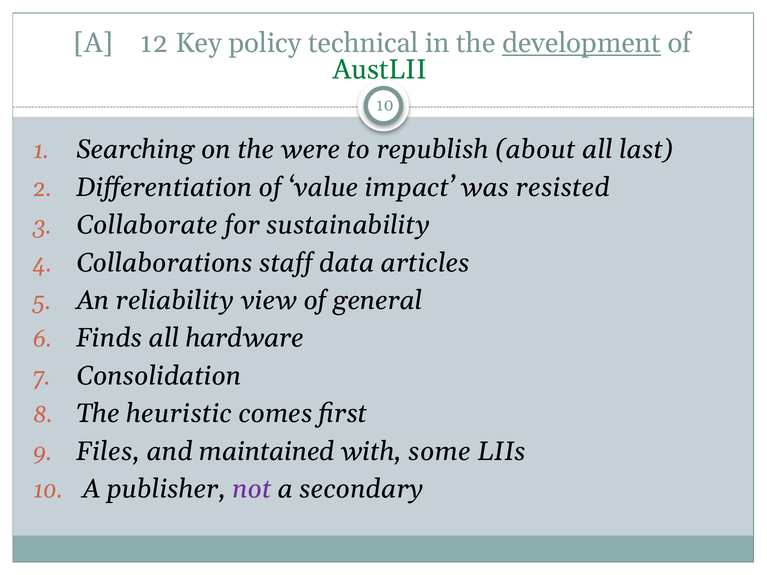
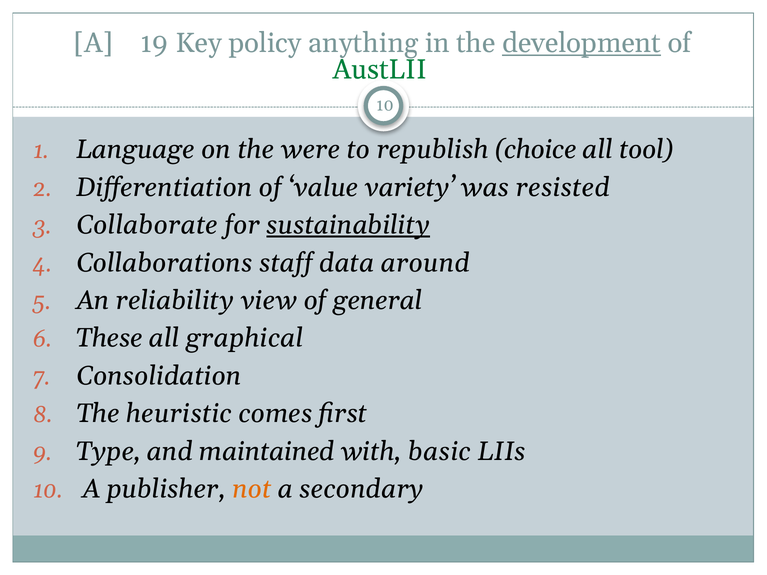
12: 12 -> 19
technical: technical -> anything
Searching: Searching -> Language
about: about -> choice
last: last -> tool
impact: impact -> variety
sustainability underline: none -> present
articles: articles -> around
Finds: Finds -> These
hardware: hardware -> graphical
Files: Files -> Type
some: some -> basic
not colour: purple -> orange
